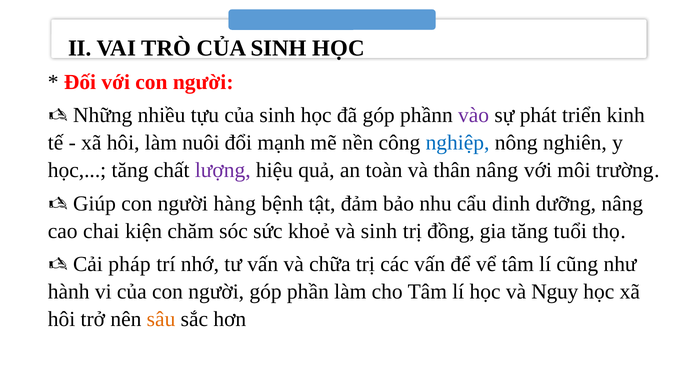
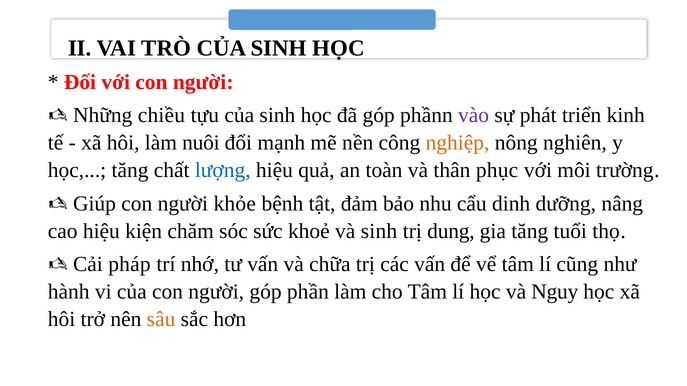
nhiều: nhiều -> chiều
nghiệp colour: blue -> orange
lượng colour: purple -> blue
thân nâng: nâng -> phục
hàng: hàng -> khỏe
cao chai: chai -> hiệu
đồng: đồng -> dung
